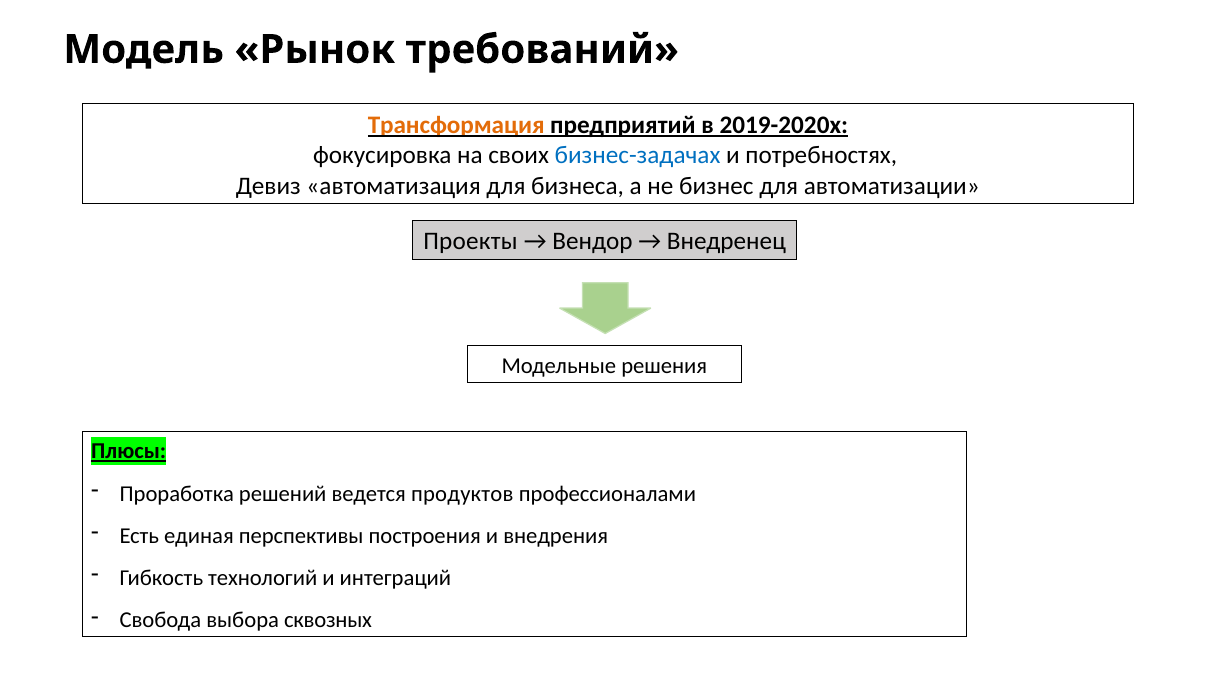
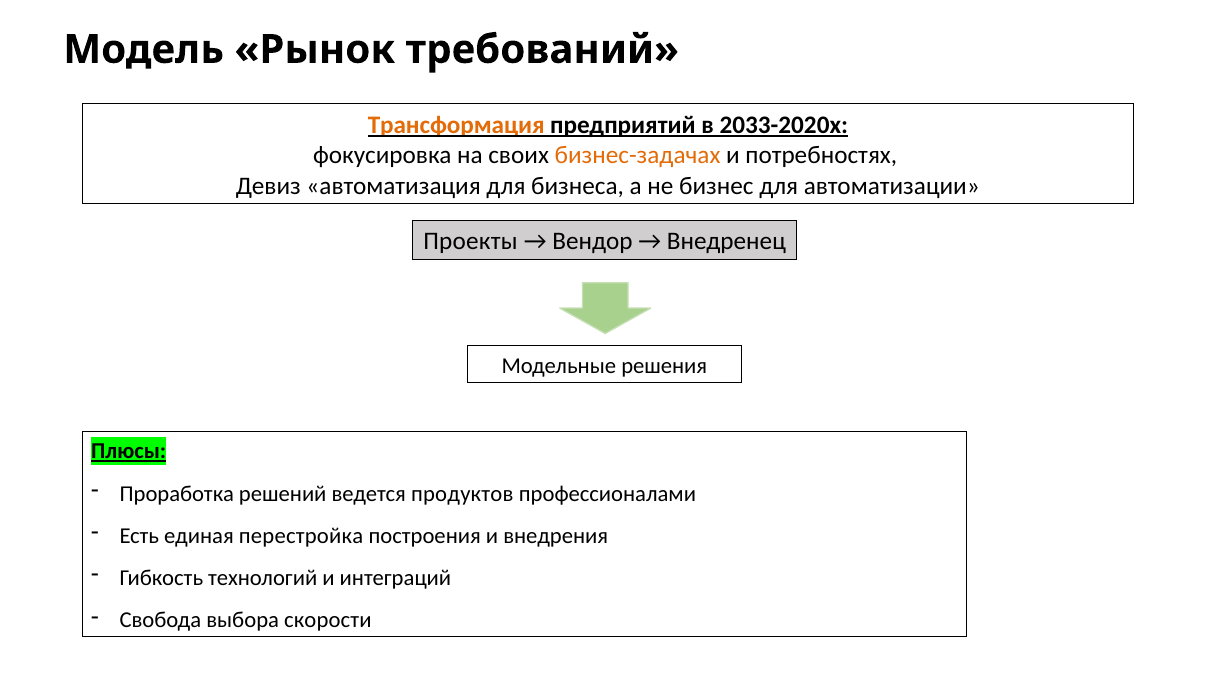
2019-2020х: 2019-2020х -> 2033-2020х
бизнес-задачах colour: blue -> orange
перспективы: перспективы -> перестройка
сквозных: сквозных -> скорости
